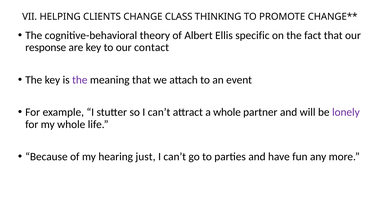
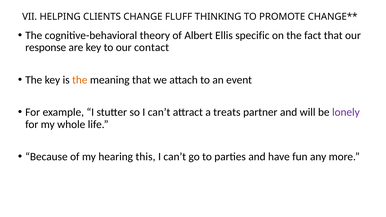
CLASS: CLASS -> FLUFF
the at (80, 80) colour: purple -> orange
a whole: whole -> treats
just: just -> this
